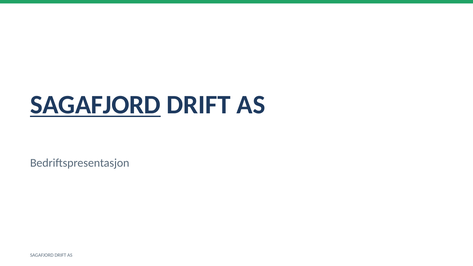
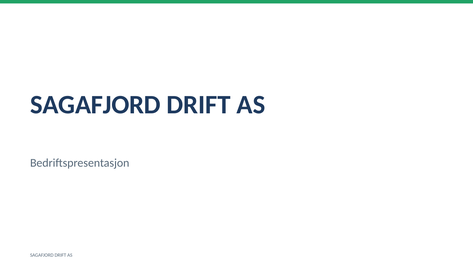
SAGAFJORD at (95, 105) underline: present -> none
